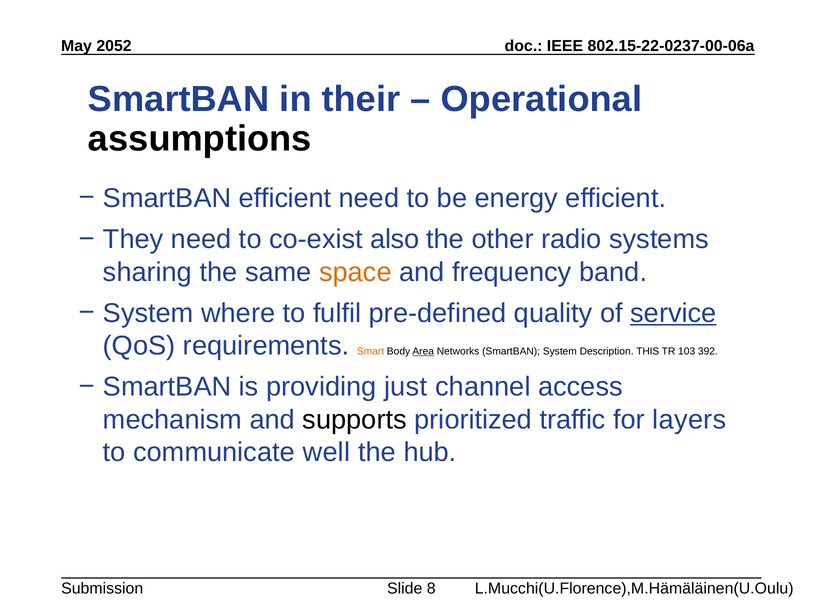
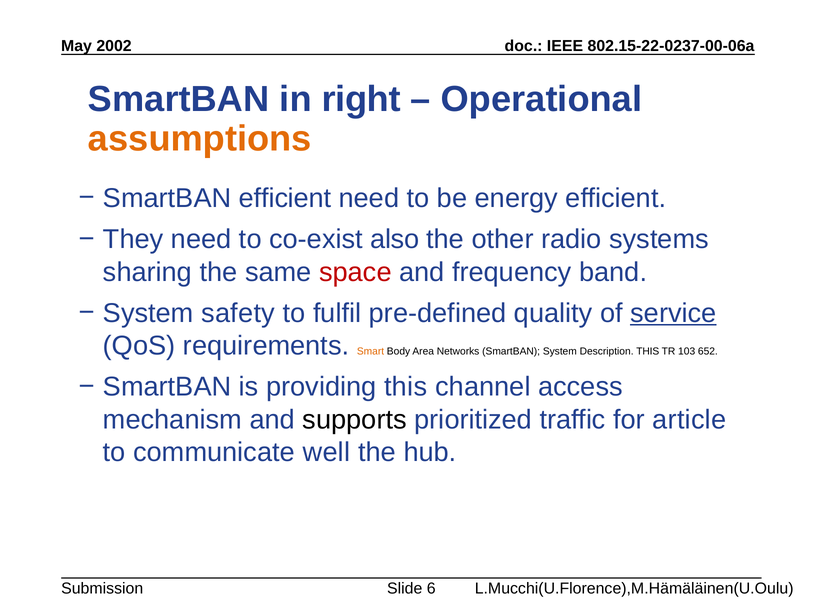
2052: 2052 -> 2002
their: their -> right
assumptions colour: black -> orange
space colour: orange -> red
where: where -> safety
Area underline: present -> none
392: 392 -> 652
providing just: just -> this
layers: layers -> article
8: 8 -> 6
